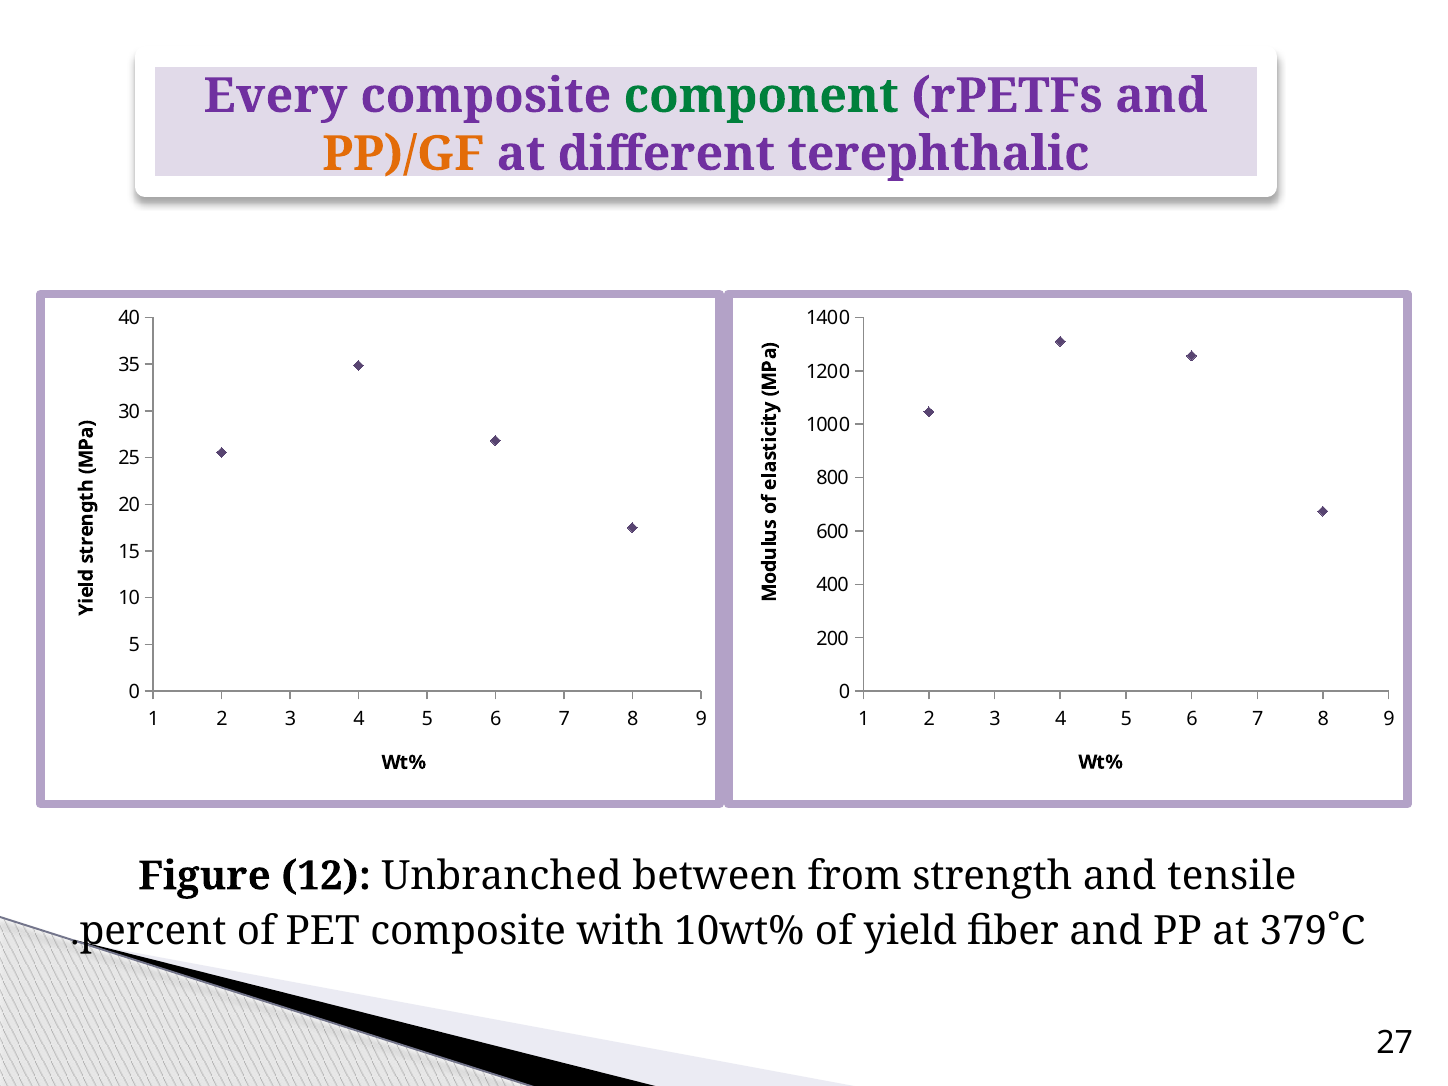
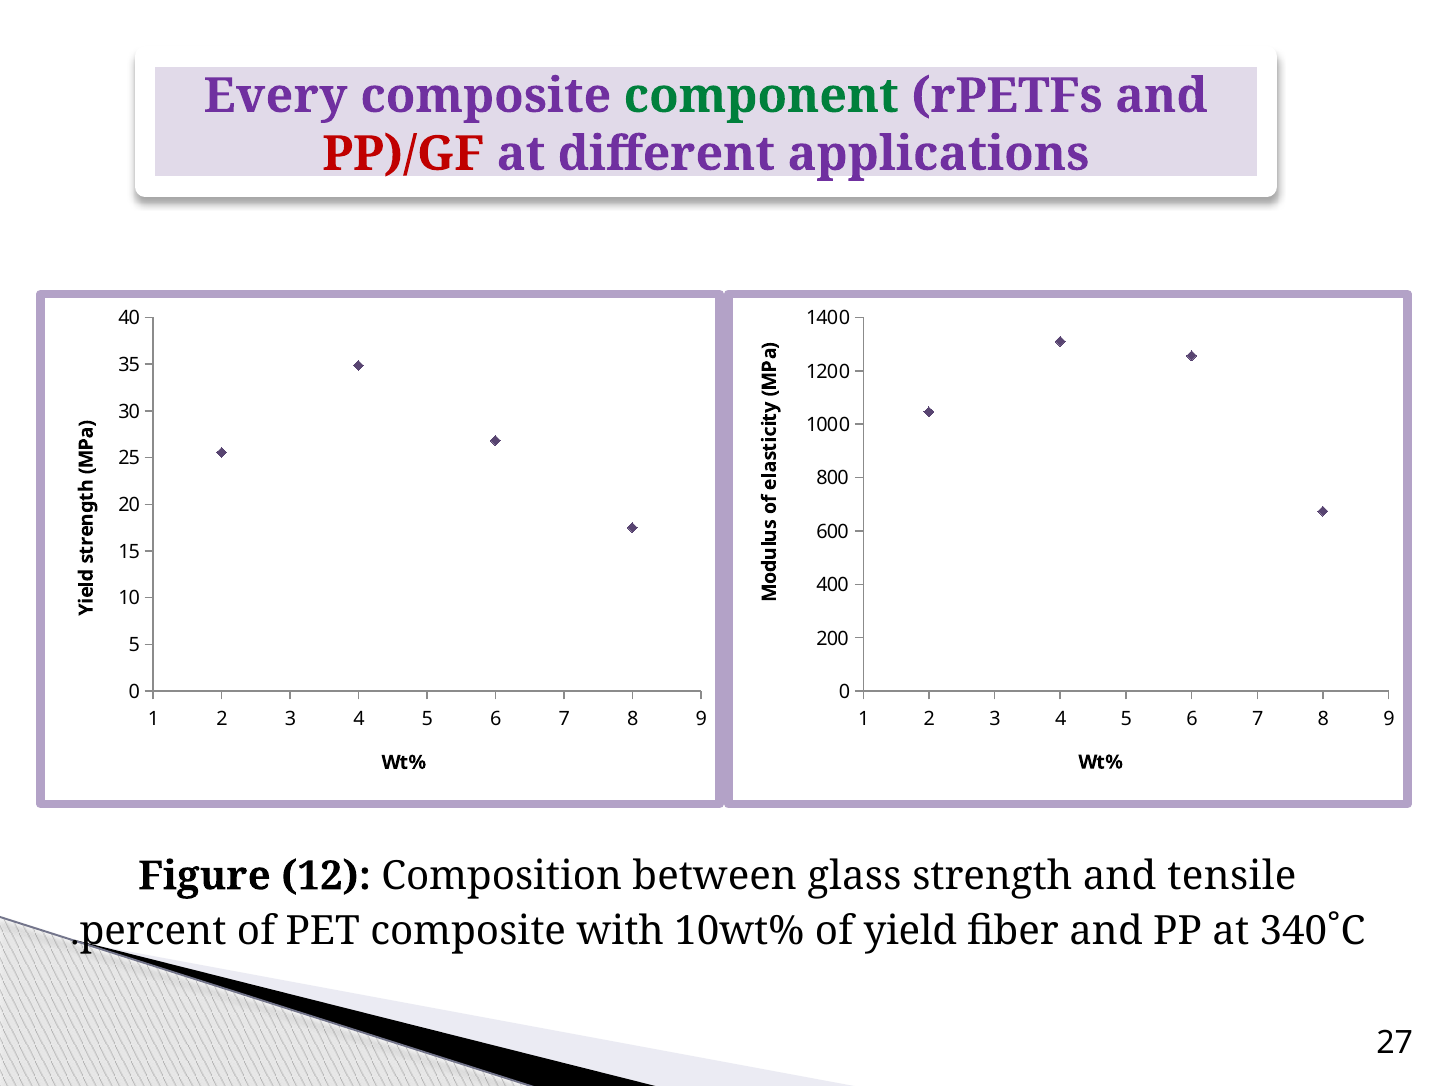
PP)/GF colour: orange -> red
terephthalic: terephthalic -> applications
Unbranched: Unbranched -> Composition
from: from -> glass
379˚C: 379˚C -> 340˚C
